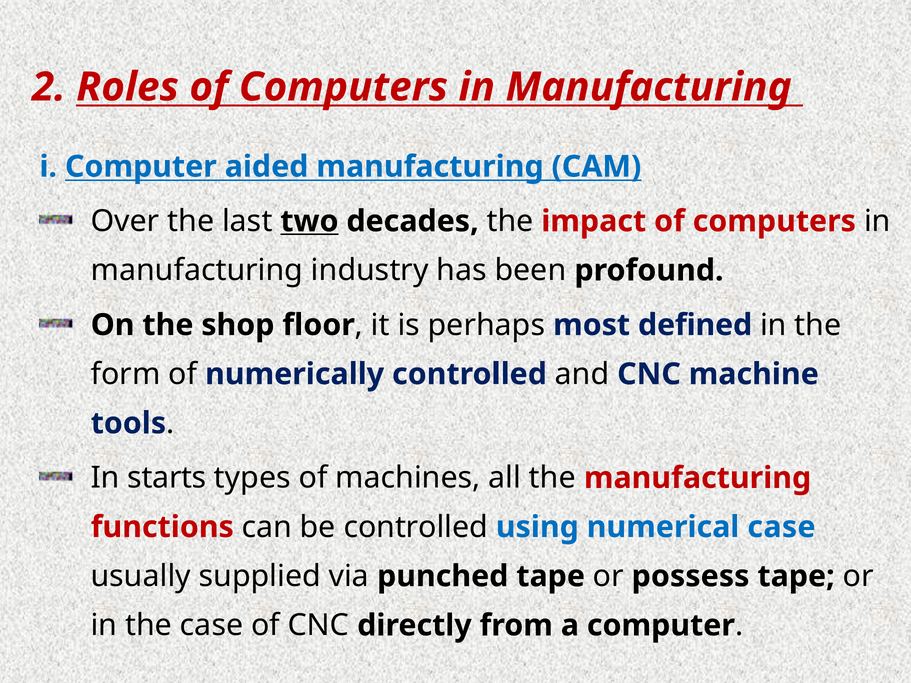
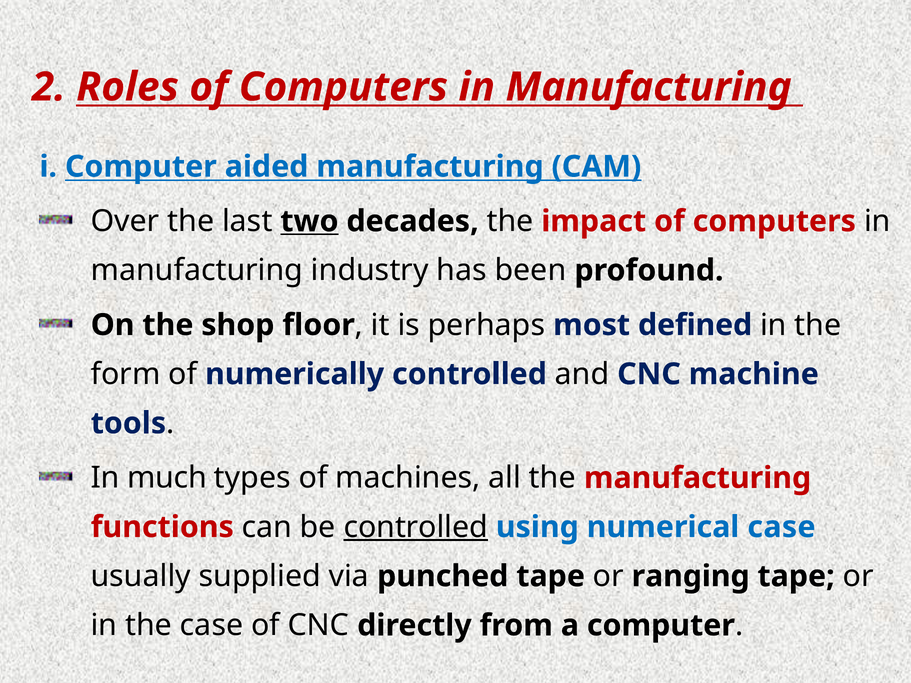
starts: starts -> much
controlled at (416, 527) underline: none -> present
possess: possess -> ranging
